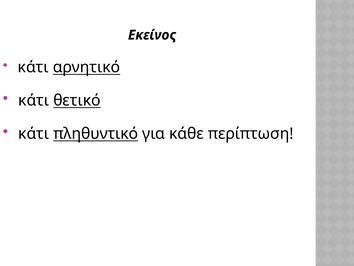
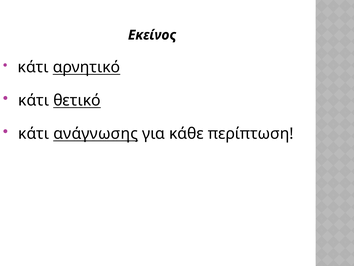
πληθυντικό: πληθυντικό -> ανάγνωσης
